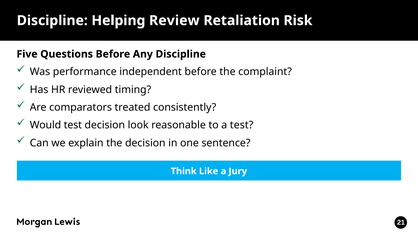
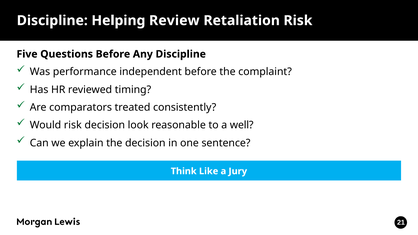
Would test: test -> risk
a test: test -> well
